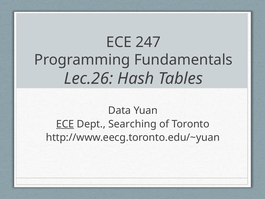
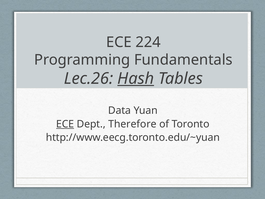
247: 247 -> 224
Hash underline: none -> present
Searching: Searching -> Therefore
